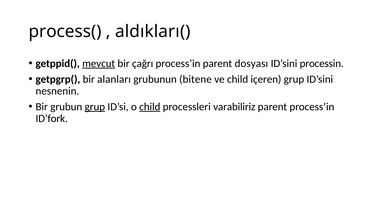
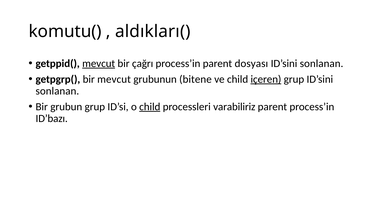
process(: process( -> komutu(
processin at (322, 63): processin -> sonlanan
bir alanları: alanları -> mevcut
içeren underline: none -> present
nesnenin at (57, 91): nesnenin -> sonlanan
grup at (95, 107) underline: present -> none
ID’fork: ID’fork -> ID’bazı
